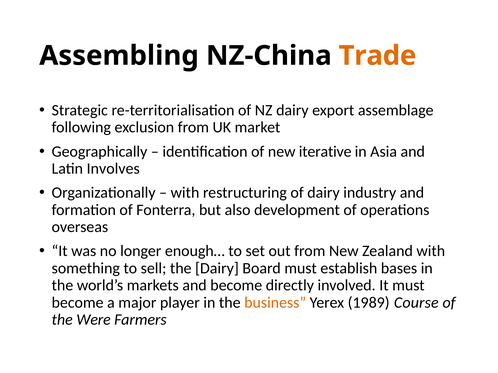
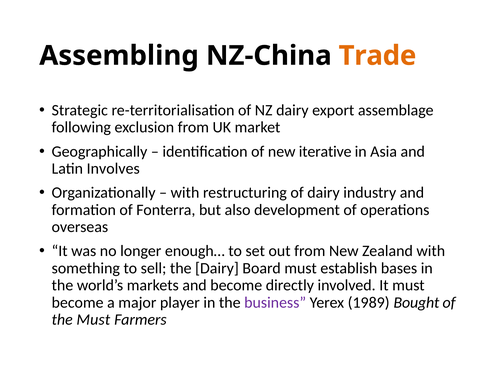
business colour: orange -> purple
Course: Course -> Bought
the Were: Were -> Must
